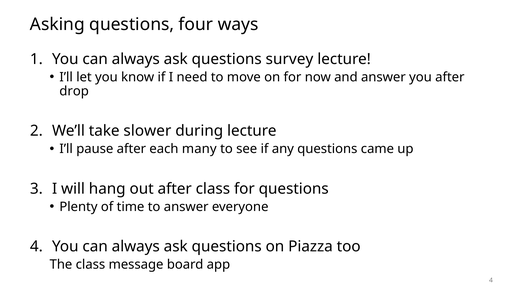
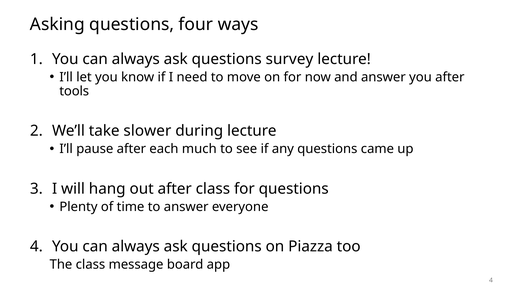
drop: drop -> tools
many: many -> much
